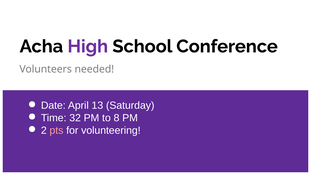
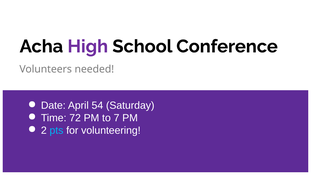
13: 13 -> 54
32: 32 -> 72
8: 8 -> 7
pts colour: pink -> light blue
